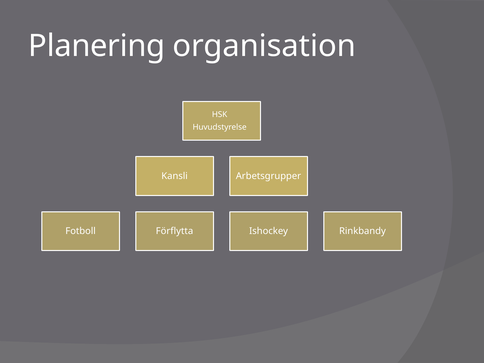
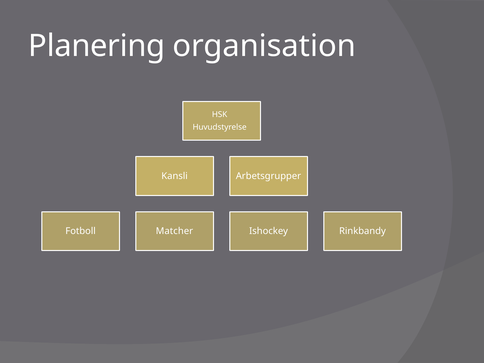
Förflytta: Förflytta -> Matcher
